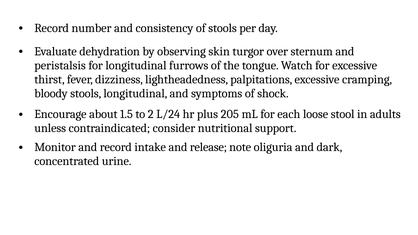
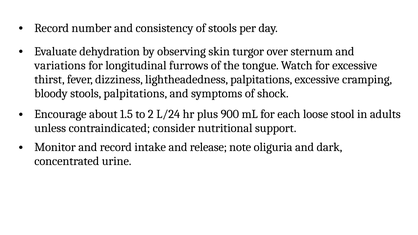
peristalsis: peristalsis -> variations
stools longitudinal: longitudinal -> palpitations
205: 205 -> 900
